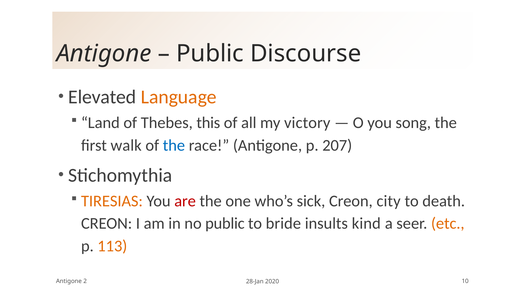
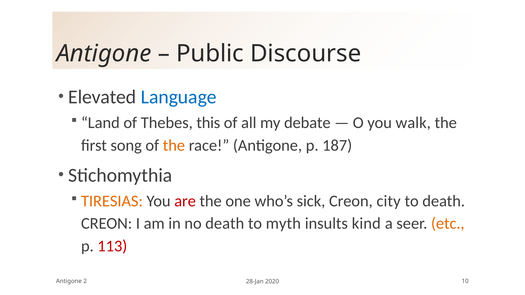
Language colour: orange -> blue
victory: victory -> debate
song: song -> walk
walk: walk -> song
the at (174, 145) colour: blue -> orange
207: 207 -> 187
no public: public -> death
bride: bride -> myth
113 colour: orange -> red
